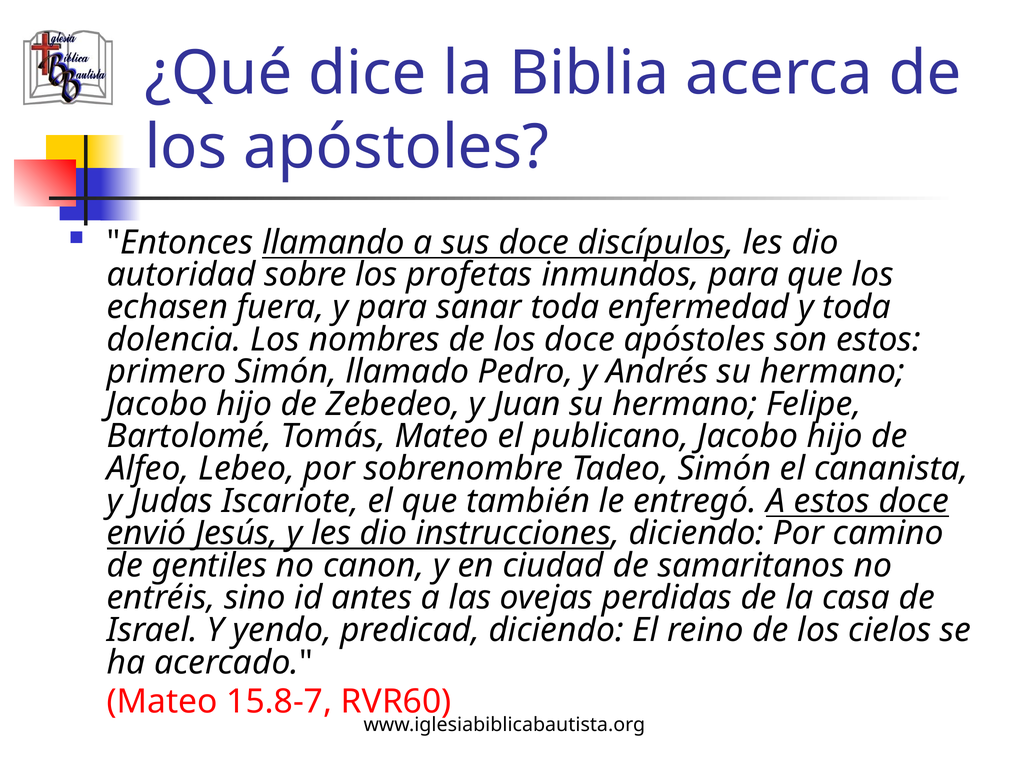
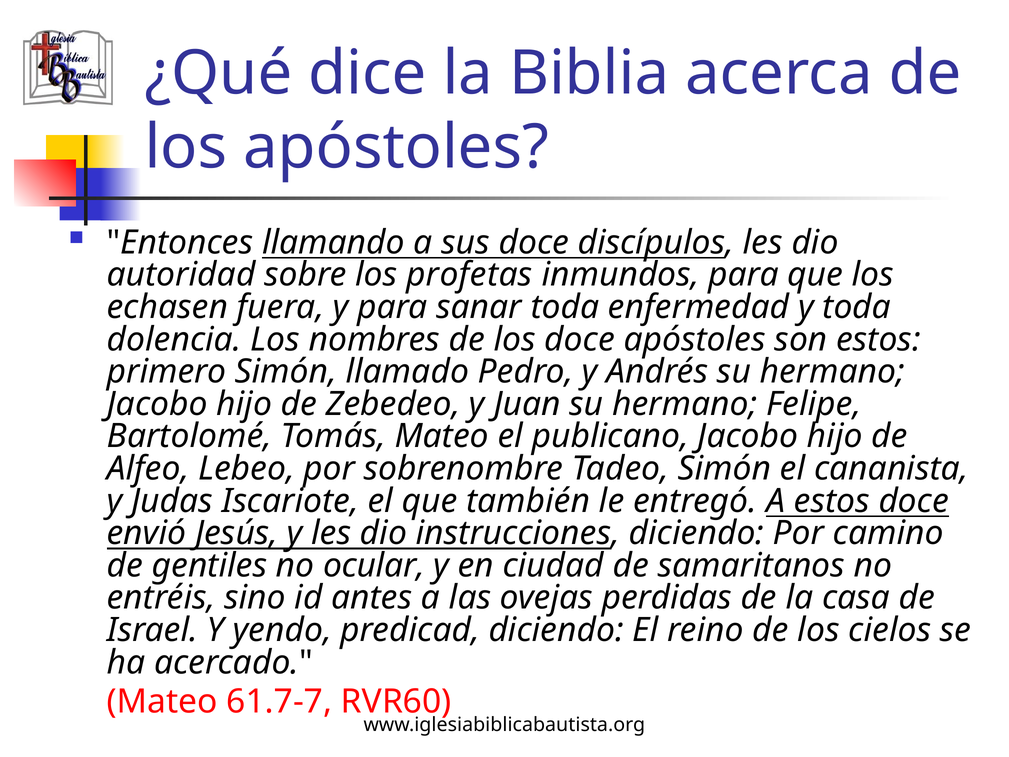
canon: canon -> ocular
15.8-7: 15.8-7 -> 61.7-7
